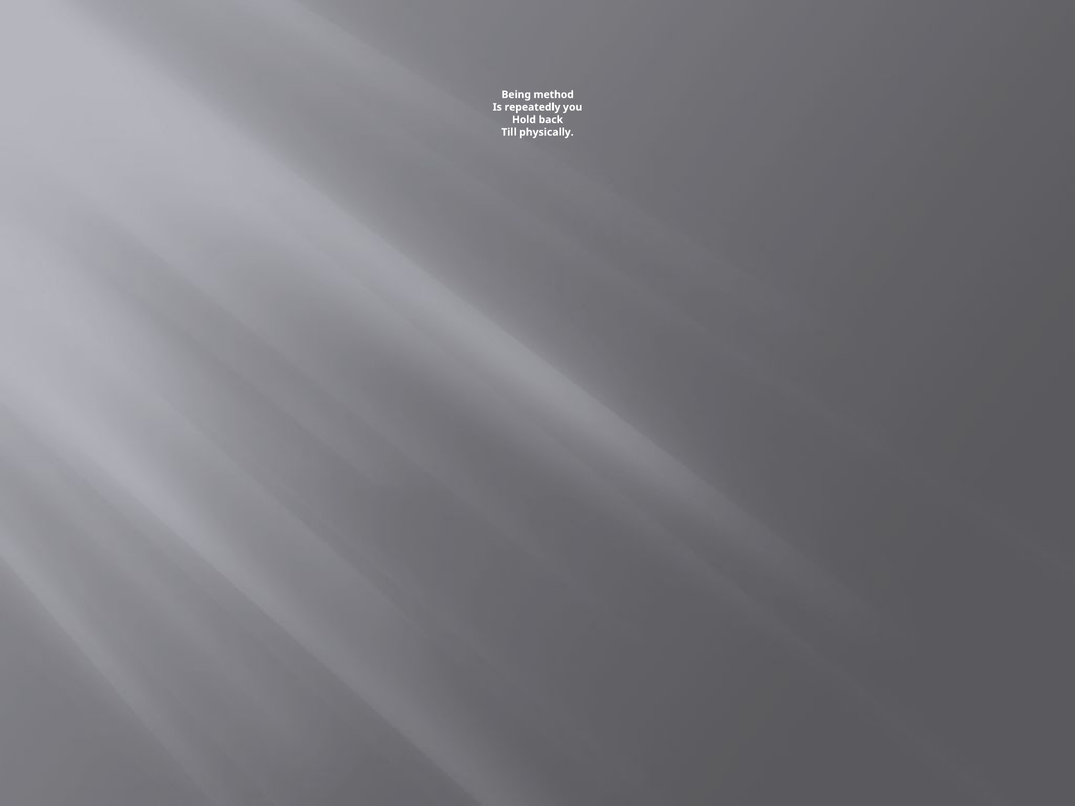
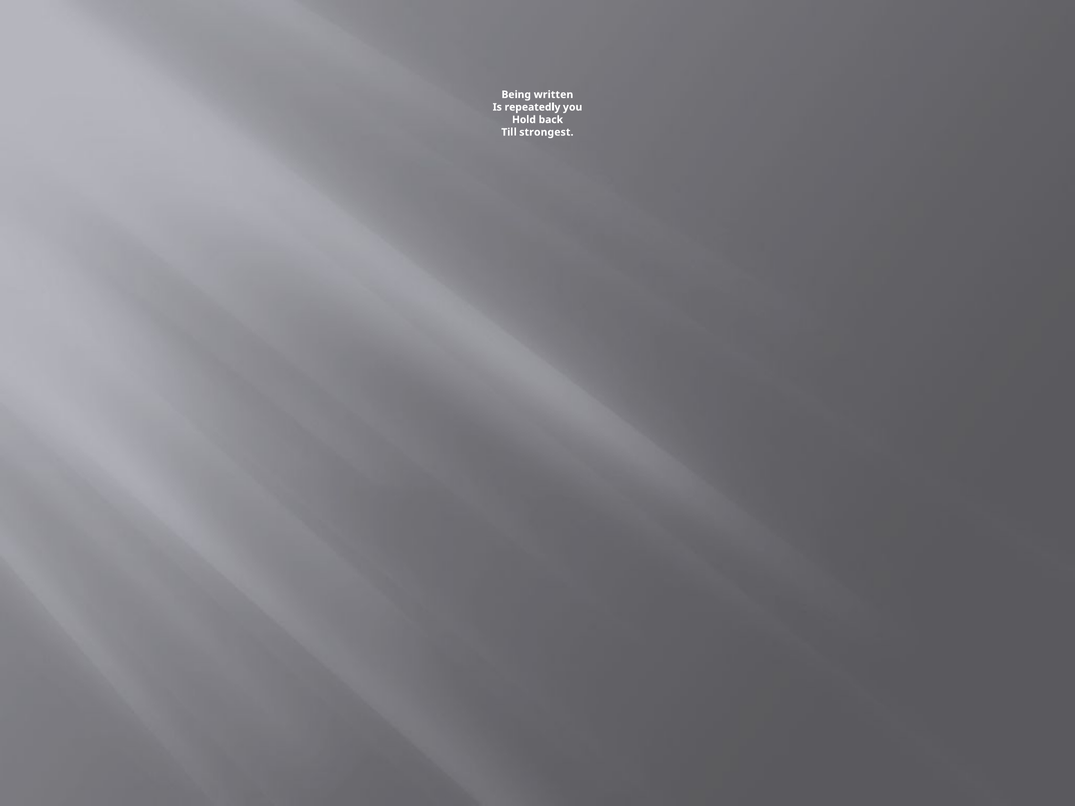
method: method -> written
physically: physically -> strongest
